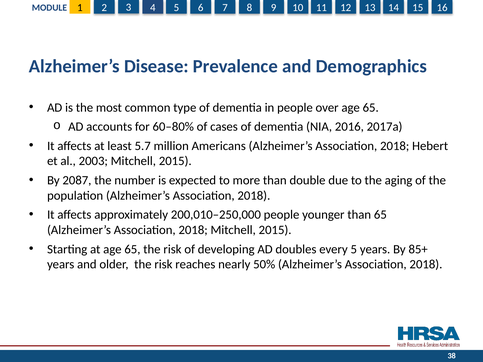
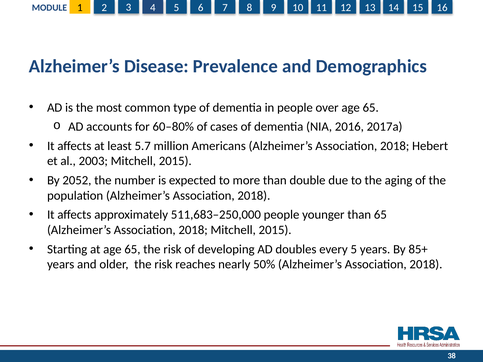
2087: 2087 -> 2052
200,010–250,000: 200,010–250,000 -> 511,683–250,000
